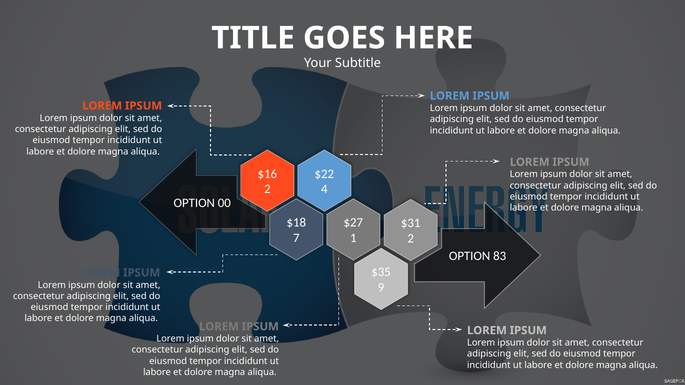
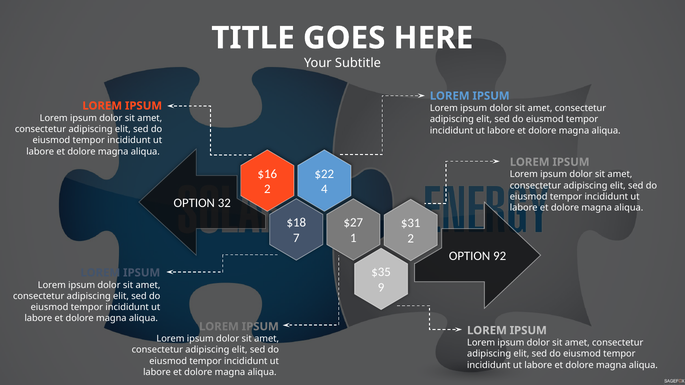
00: 00 -> 32
83: 83 -> 92
